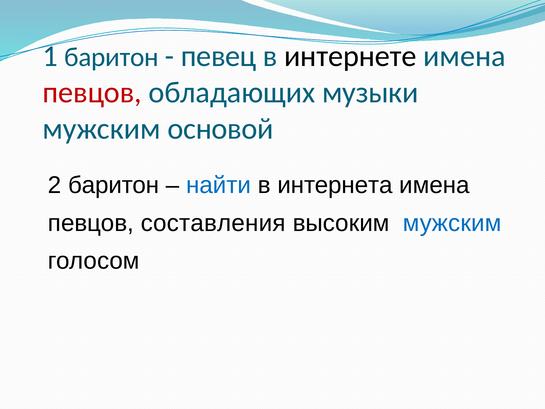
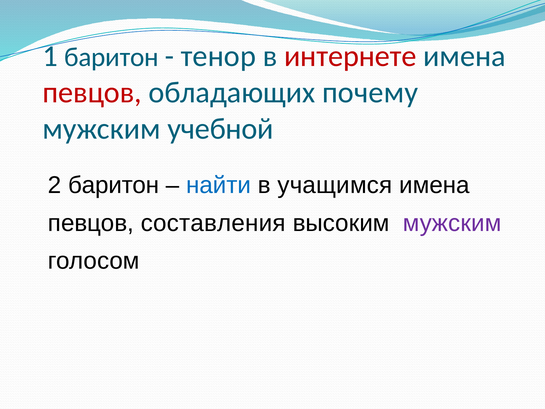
певец: певец -> тенор
интернете colour: black -> red
музыки: музыки -> почему
основой: основой -> учебной
интернета: интернета -> учащимся
мужским at (452, 223) colour: blue -> purple
